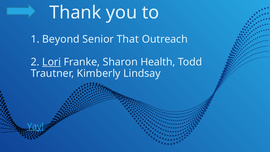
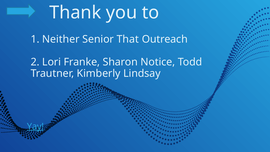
Beyond: Beyond -> Neither
Lori underline: present -> none
Health: Health -> Notice
